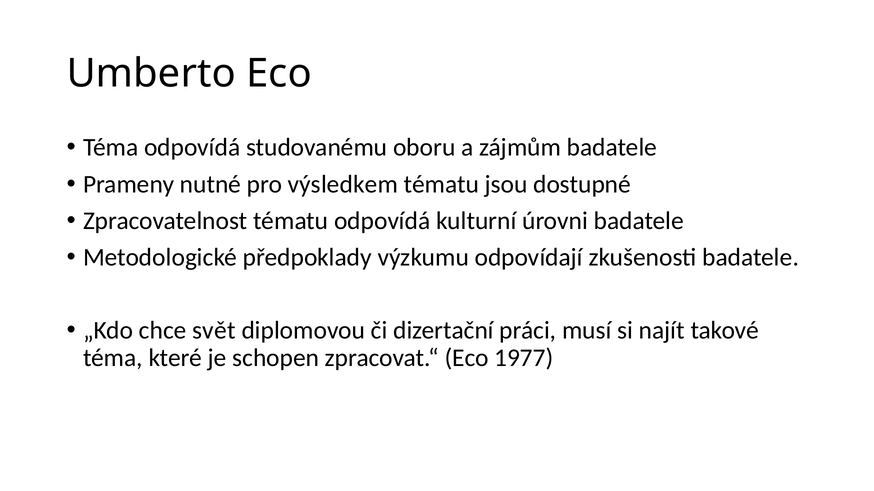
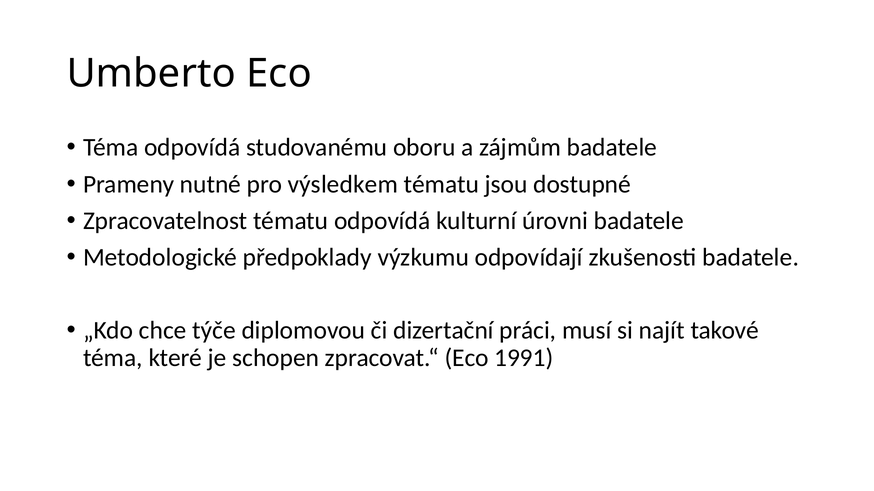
svět: svět -> týče
1977: 1977 -> 1991
